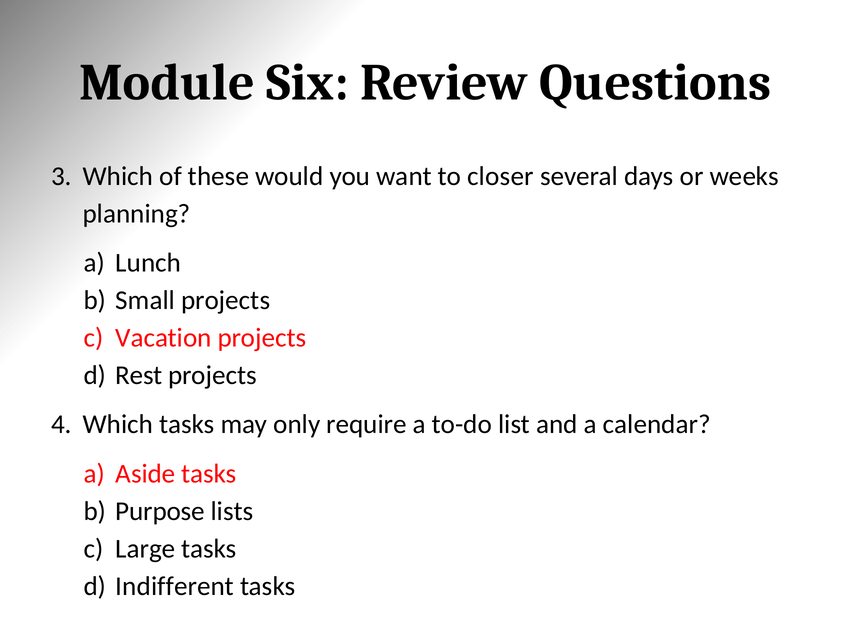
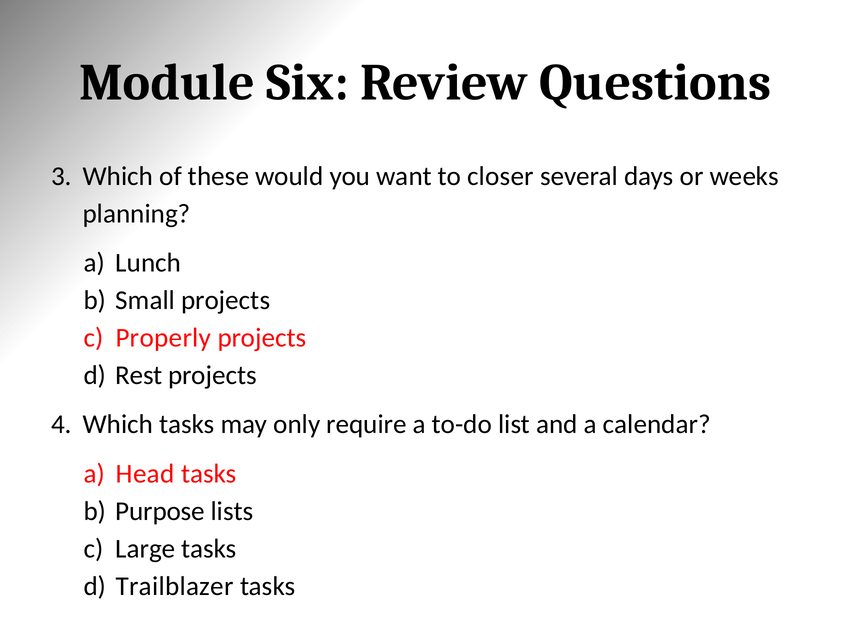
Vacation: Vacation -> Properly
Aside: Aside -> Head
Indifferent: Indifferent -> Trailblazer
